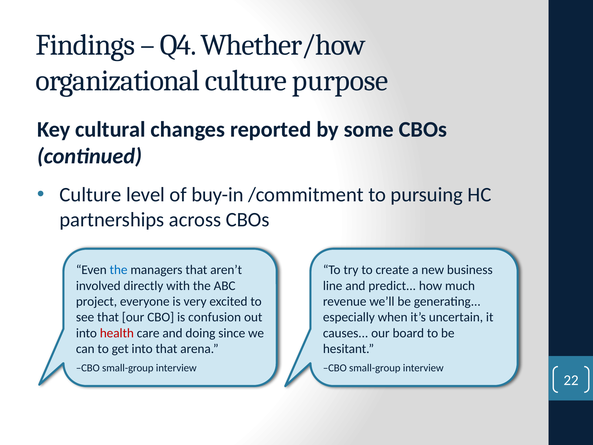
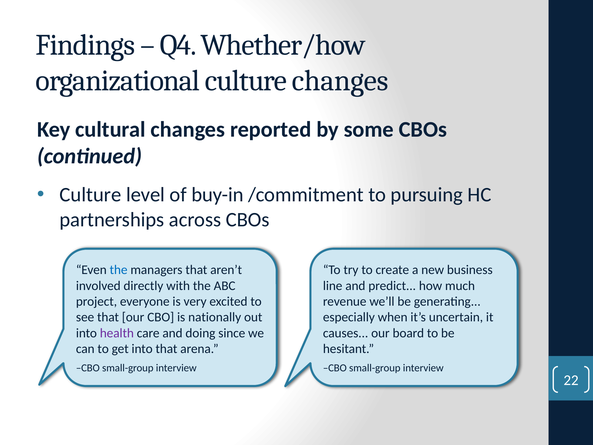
culture purpose: purpose -> changes
confusion: confusion -> nationally
health colour: red -> purple
